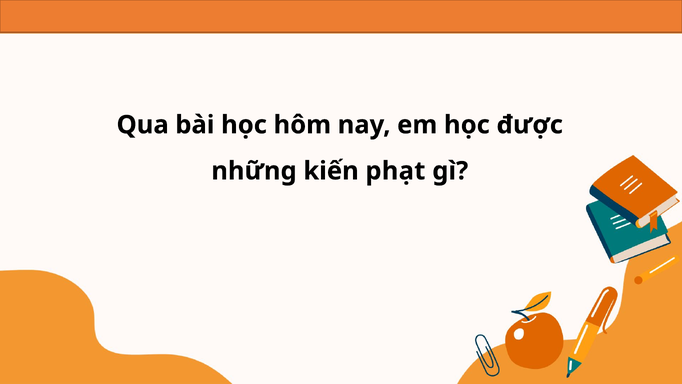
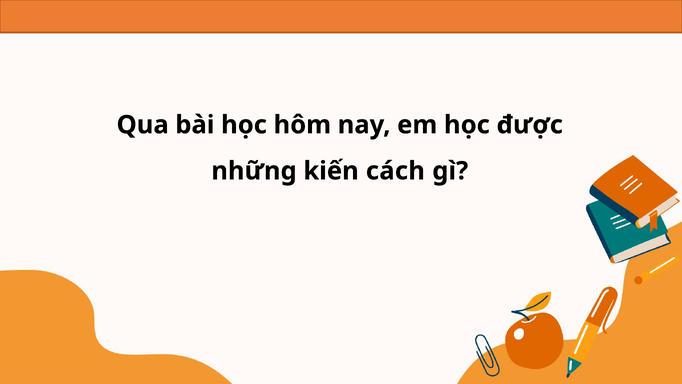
phạt: phạt -> cách
